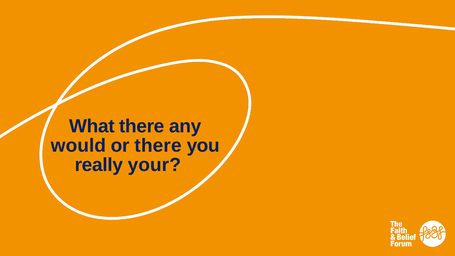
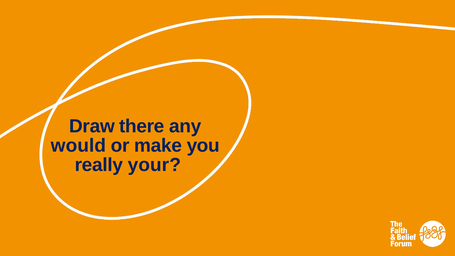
What: What -> Draw
or there: there -> make
